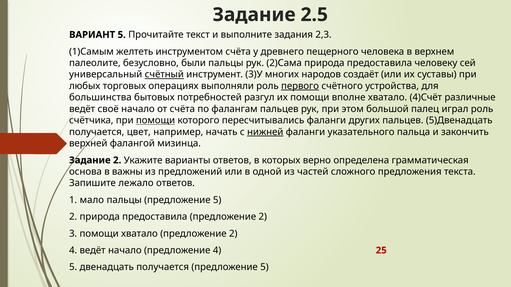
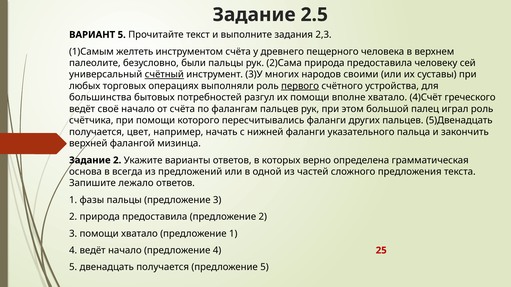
создаёт: создаёт -> своими
различные: различные -> греческого
помощи at (156, 121) underline: present -> none
нижней underline: present -> none
важны: важны -> всегда
мало: мало -> фазы
пальцы предложение 5: 5 -> 3
хватало предложение 2: 2 -> 1
